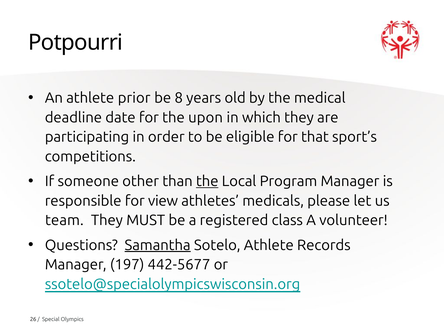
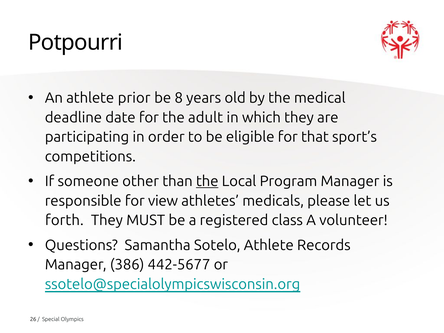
upon: upon -> adult
team: team -> forth
Samantha underline: present -> none
197: 197 -> 386
